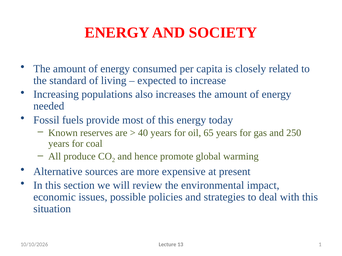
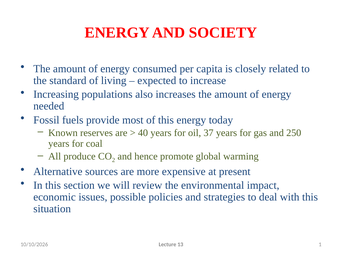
65: 65 -> 37
